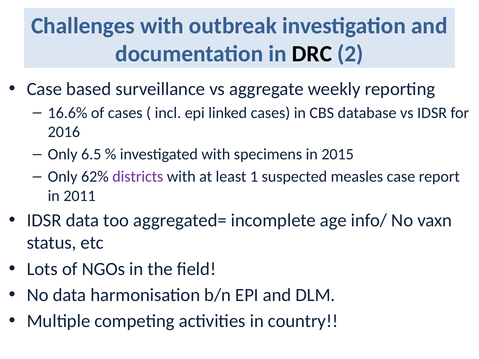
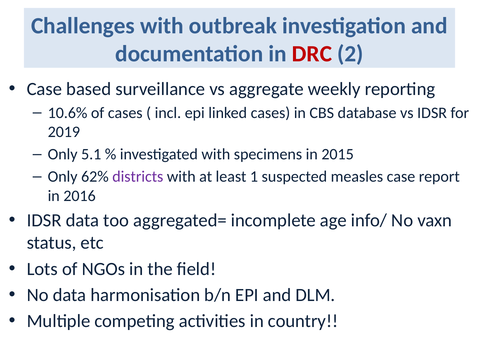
DRC colour: black -> red
16.6%: 16.6% -> 10.6%
2016: 2016 -> 2019
6.5: 6.5 -> 5.1
2011: 2011 -> 2016
